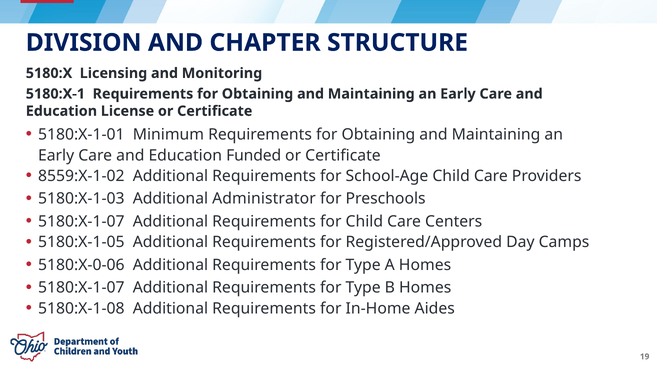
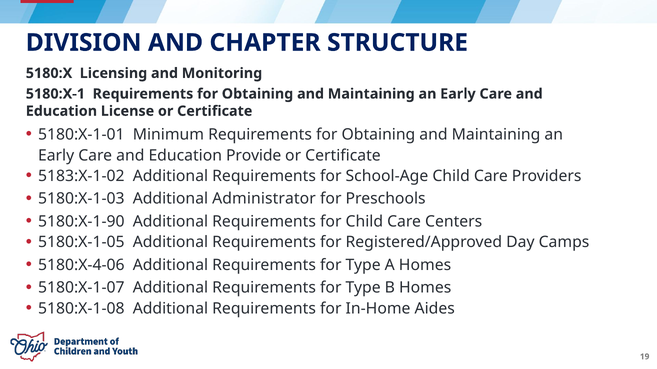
Funded: Funded -> Provide
8559:X-1-02: 8559:X-1-02 -> 5183:X-1-02
5180:X-1-07 at (81, 222): 5180:X-1-07 -> 5180:X-1-90
5180:X-0-06: 5180:X-0-06 -> 5180:X-4-06
